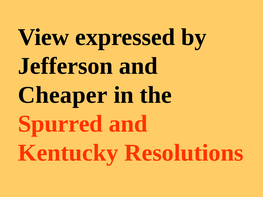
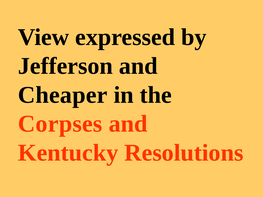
Spurred: Spurred -> Corpses
